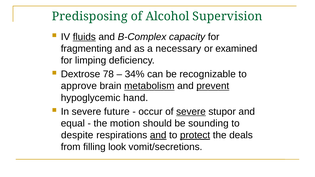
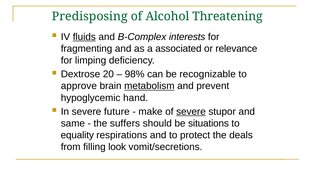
Supervision: Supervision -> Threatening
capacity: capacity -> interests
necessary: necessary -> associated
examined: examined -> relevance
78: 78 -> 20
34%: 34% -> 98%
prevent underline: present -> none
occur: occur -> make
equal: equal -> same
motion: motion -> suffers
sounding: sounding -> situations
despite: despite -> equality
and at (158, 135) underline: present -> none
protect underline: present -> none
